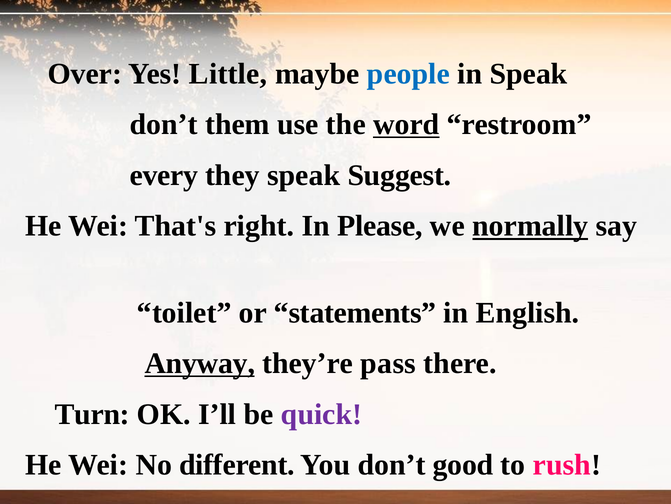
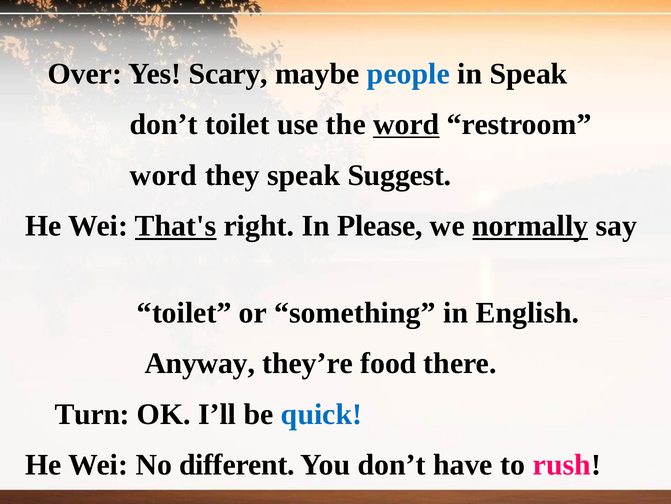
Little: Little -> Scary
don’t them: them -> toilet
every at (164, 175): every -> word
That's underline: none -> present
statements: statements -> something
Anyway underline: present -> none
pass: pass -> food
quick colour: purple -> blue
good: good -> have
